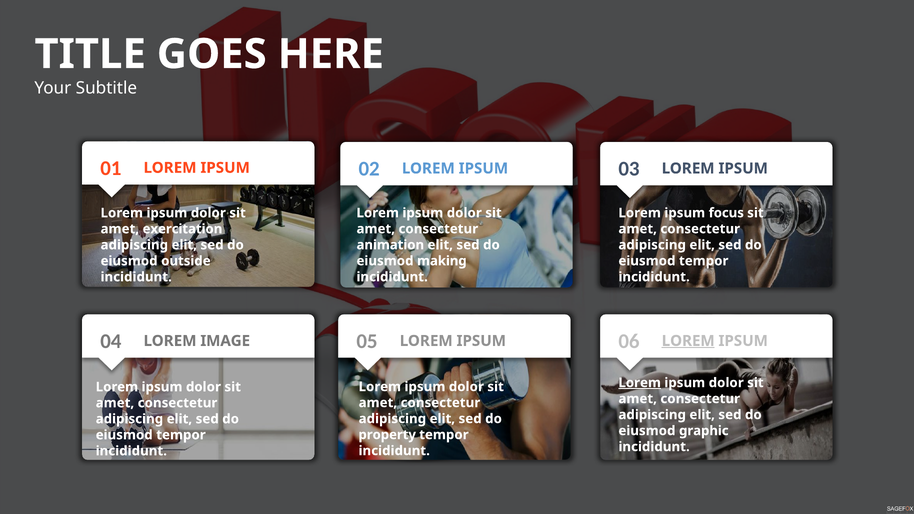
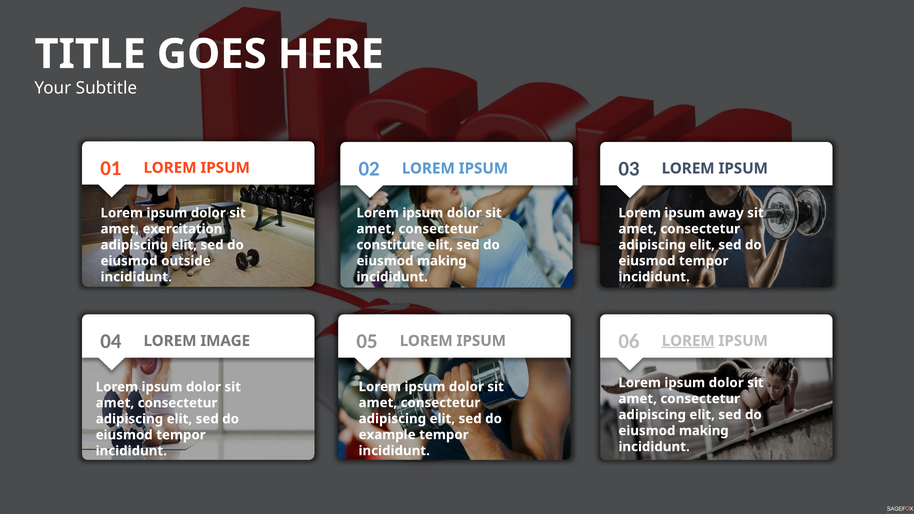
focus: focus -> away
animation: animation -> constitute
Lorem at (640, 383) underline: present -> none
graphic at (704, 431): graphic -> making
property: property -> example
